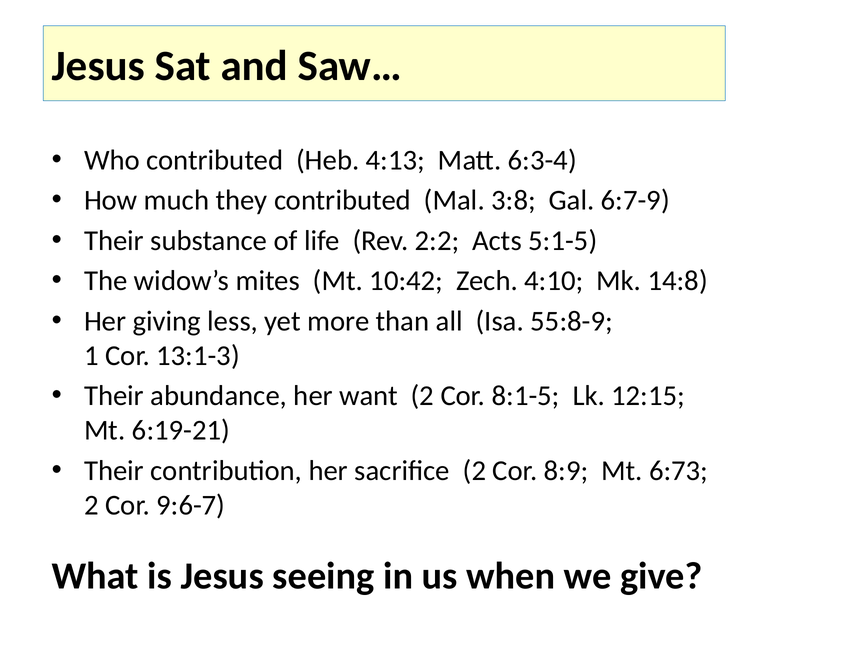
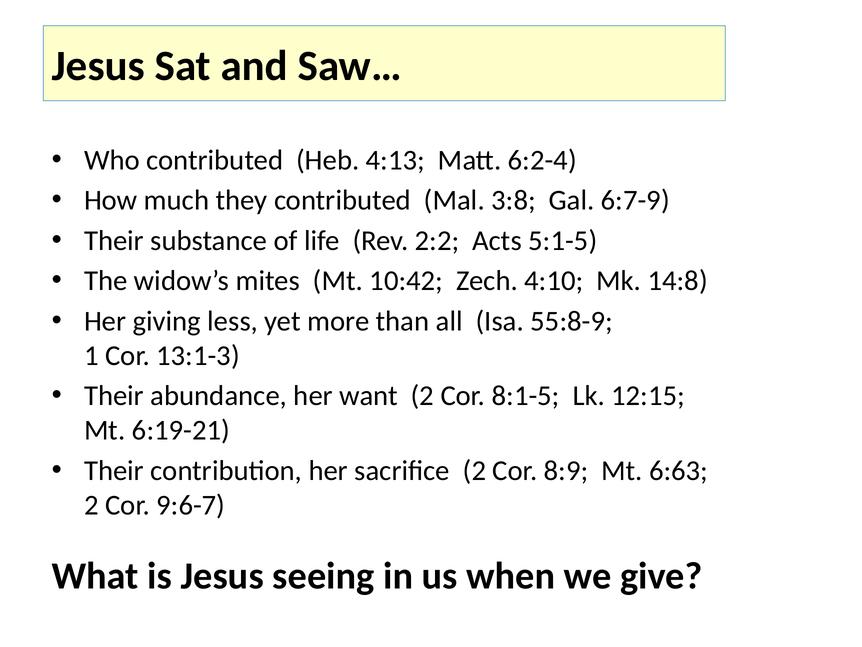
6:3-4: 6:3-4 -> 6:2-4
6:73: 6:73 -> 6:63
